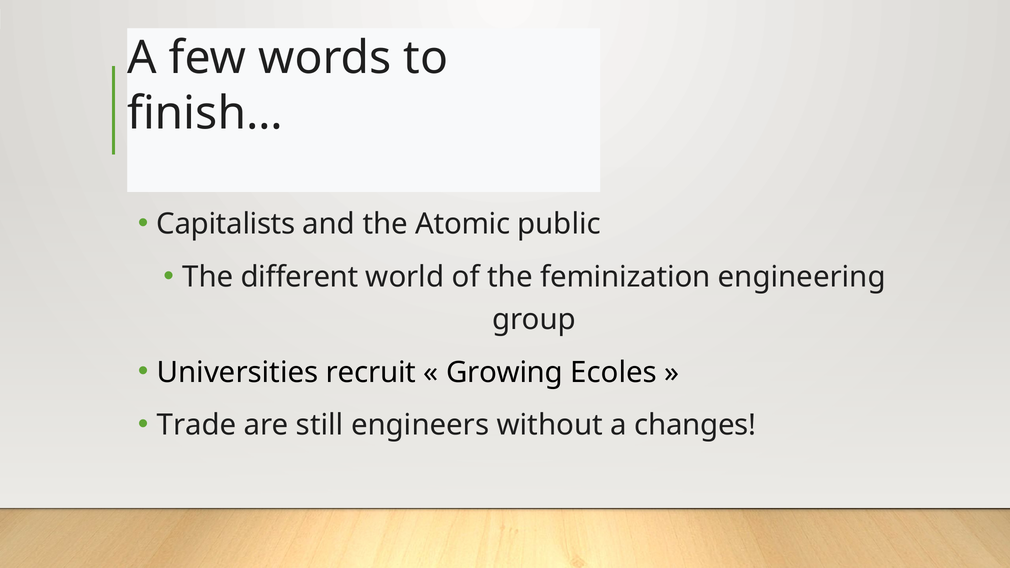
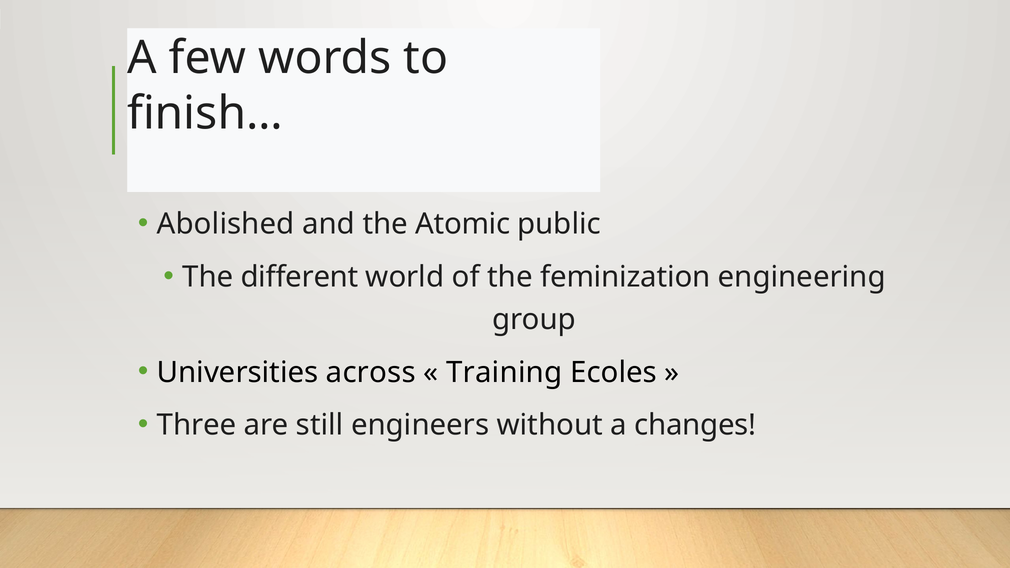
Capitalists: Capitalists -> Abolished
recruit: recruit -> across
Growing: Growing -> Training
Trade: Trade -> Three
